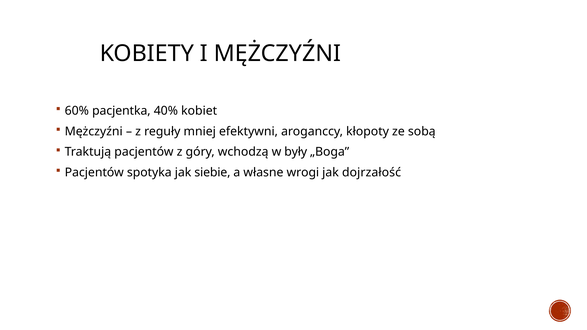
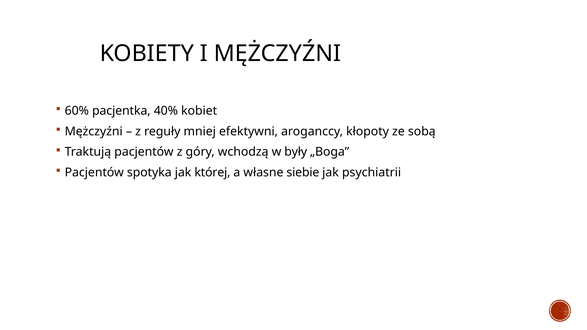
siebie: siebie -> której
wrogi: wrogi -> siebie
dojrzałość: dojrzałość -> psychiatrii
